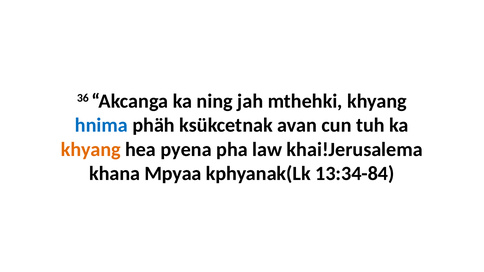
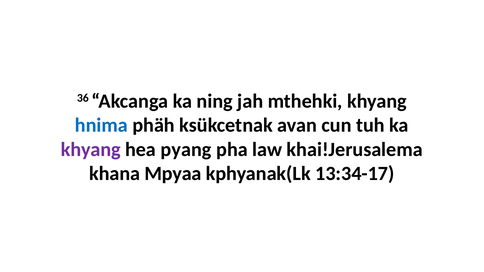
khyang at (91, 150) colour: orange -> purple
pyena: pyena -> pyang
13:34-84: 13:34-84 -> 13:34-17
